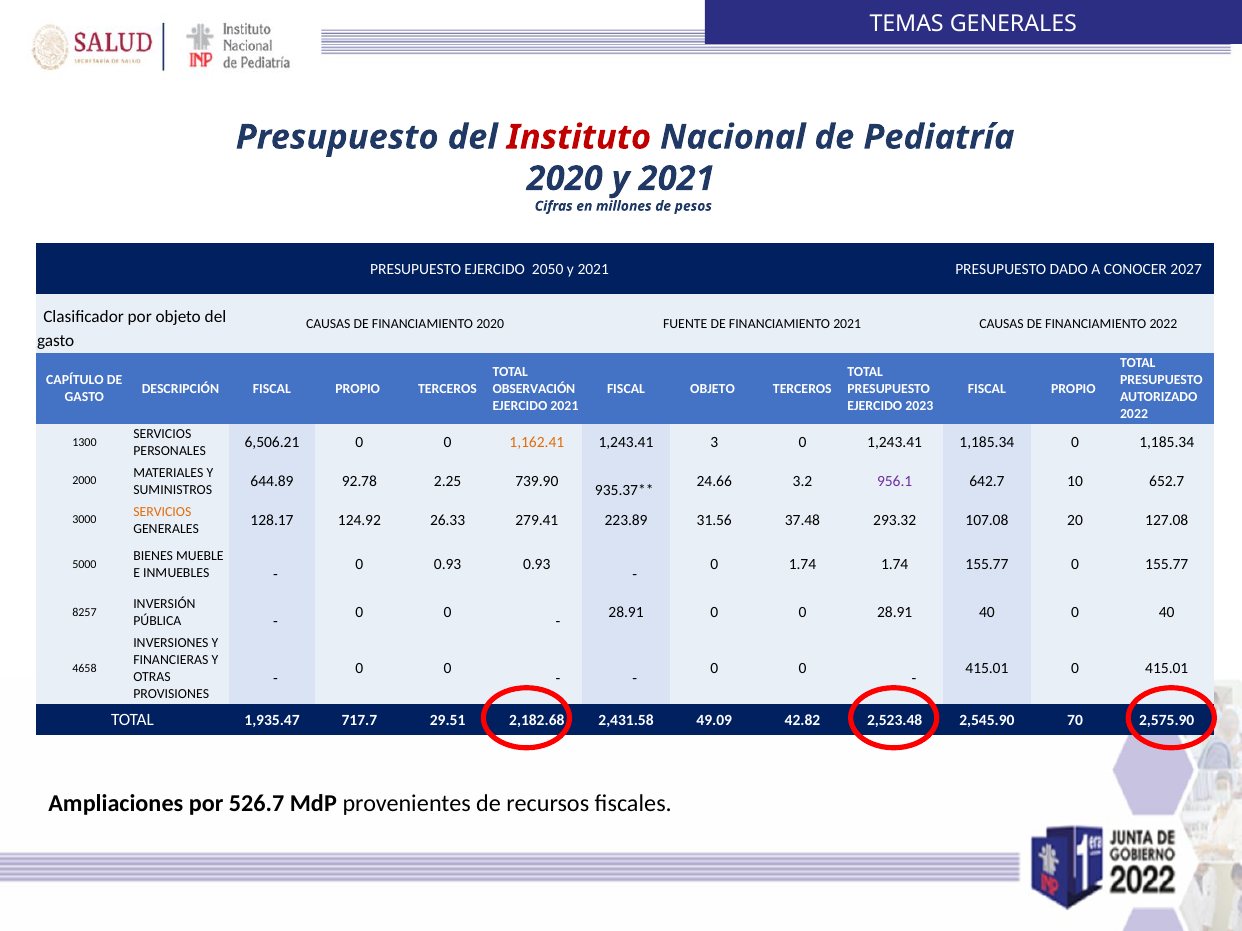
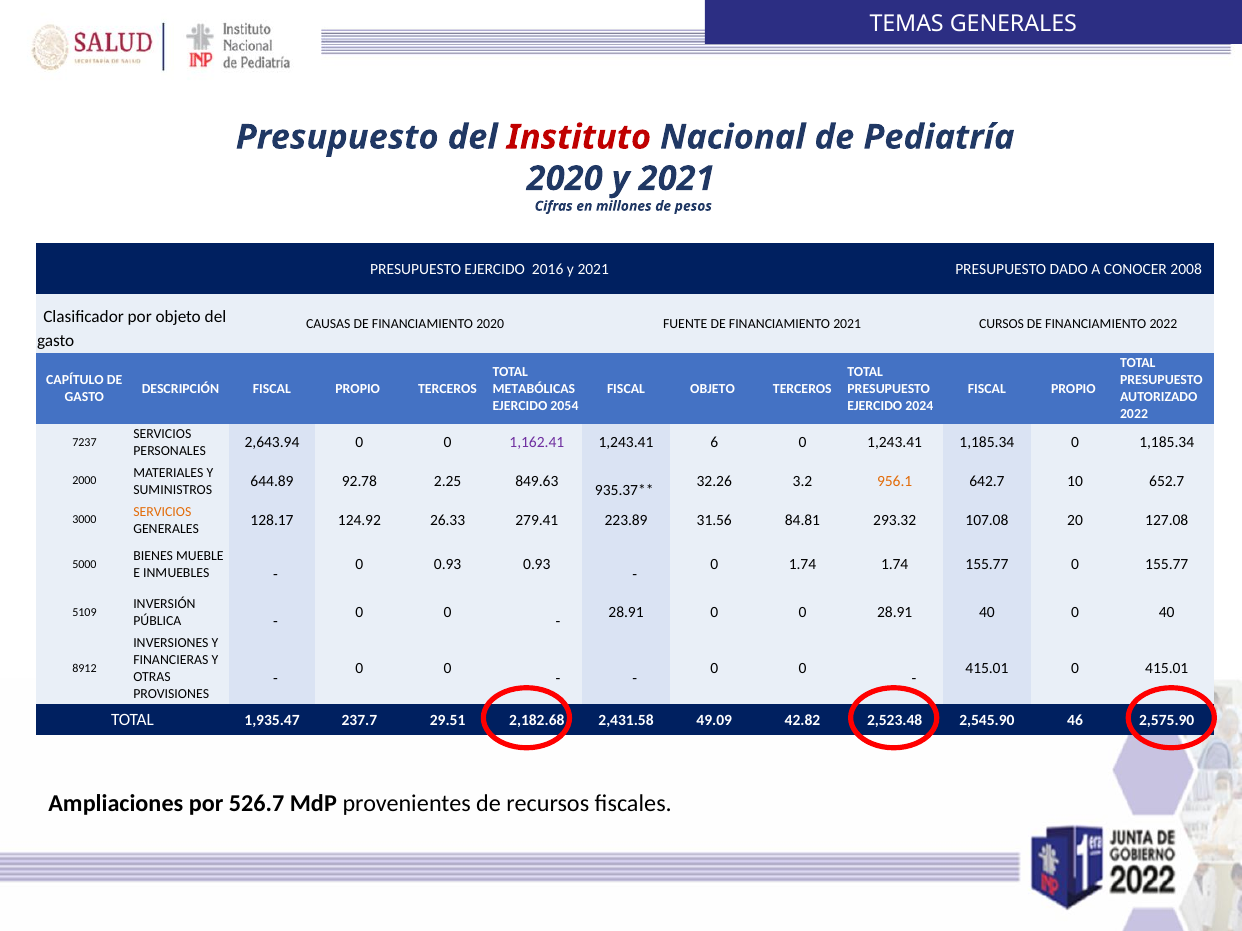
2050: 2050 -> 2016
2027: 2027 -> 2008
2021 CAUSAS: CAUSAS -> CURSOS
OBSERVACIÓN: OBSERVACIÓN -> METABÓLICAS
EJERCIDO 2021: 2021 -> 2054
2023: 2023 -> 2024
6,506.21: 6,506.21 -> 2,643.94
1,162.41 colour: orange -> purple
3: 3 -> 6
1300: 1300 -> 7237
739.90: 739.90 -> 849.63
24.66: 24.66 -> 32.26
956.1 colour: purple -> orange
37.48: 37.48 -> 84.81
8257: 8257 -> 5109
4658: 4658 -> 8912
717.7: 717.7 -> 237.7
70: 70 -> 46
